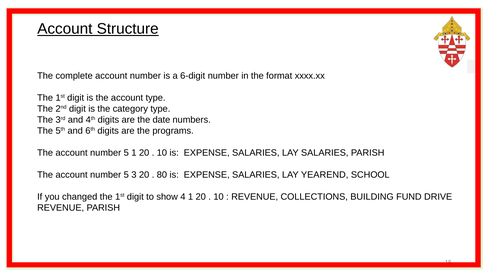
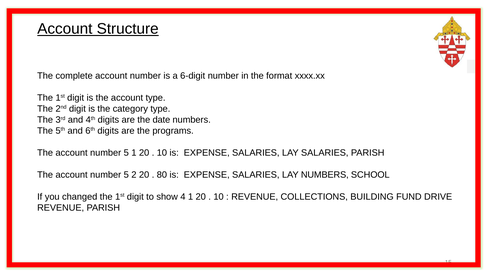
3: 3 -> 2
LAY YEAREND: YEAREND -> NUMBERS
